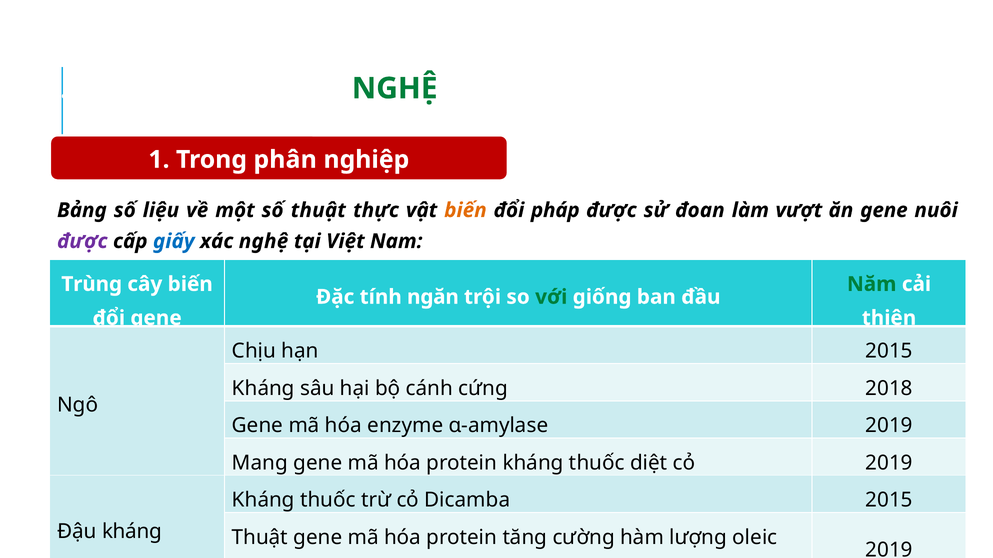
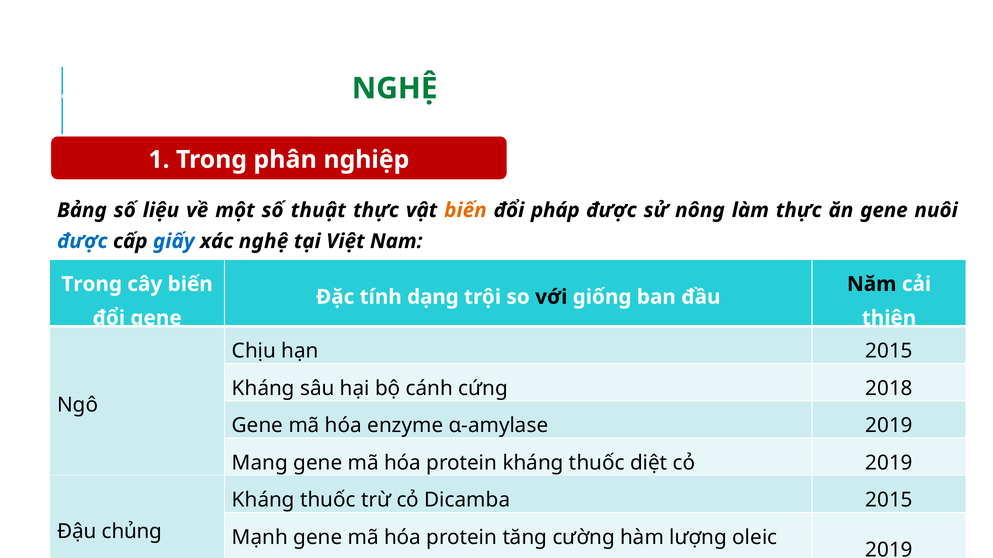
đoan: đoan -> nông
làm vượt: vượt -> thực
được at (82, 241) colour: purple -> blue
Trùng at (92, 284): Trùng -> Trong
Năm colour: green -> black
tính ngăn: ngăn -> dạng
với colour: green -> black
Đậu kháng: kháng -> chủng
Thuật at (260, 538): Thuật -> Mạnh
